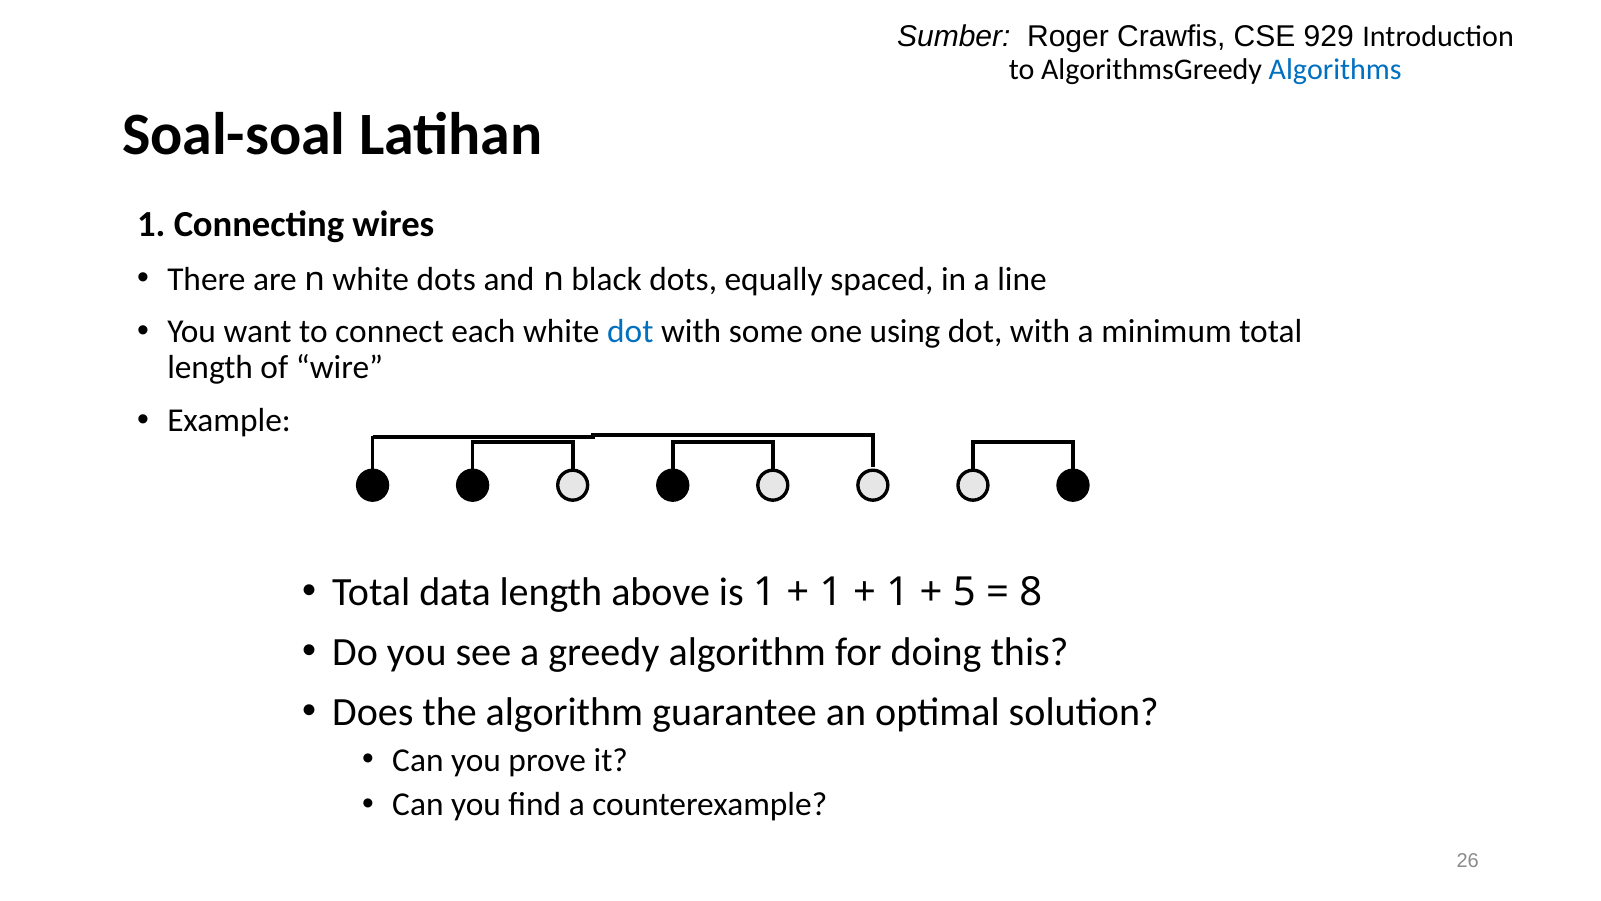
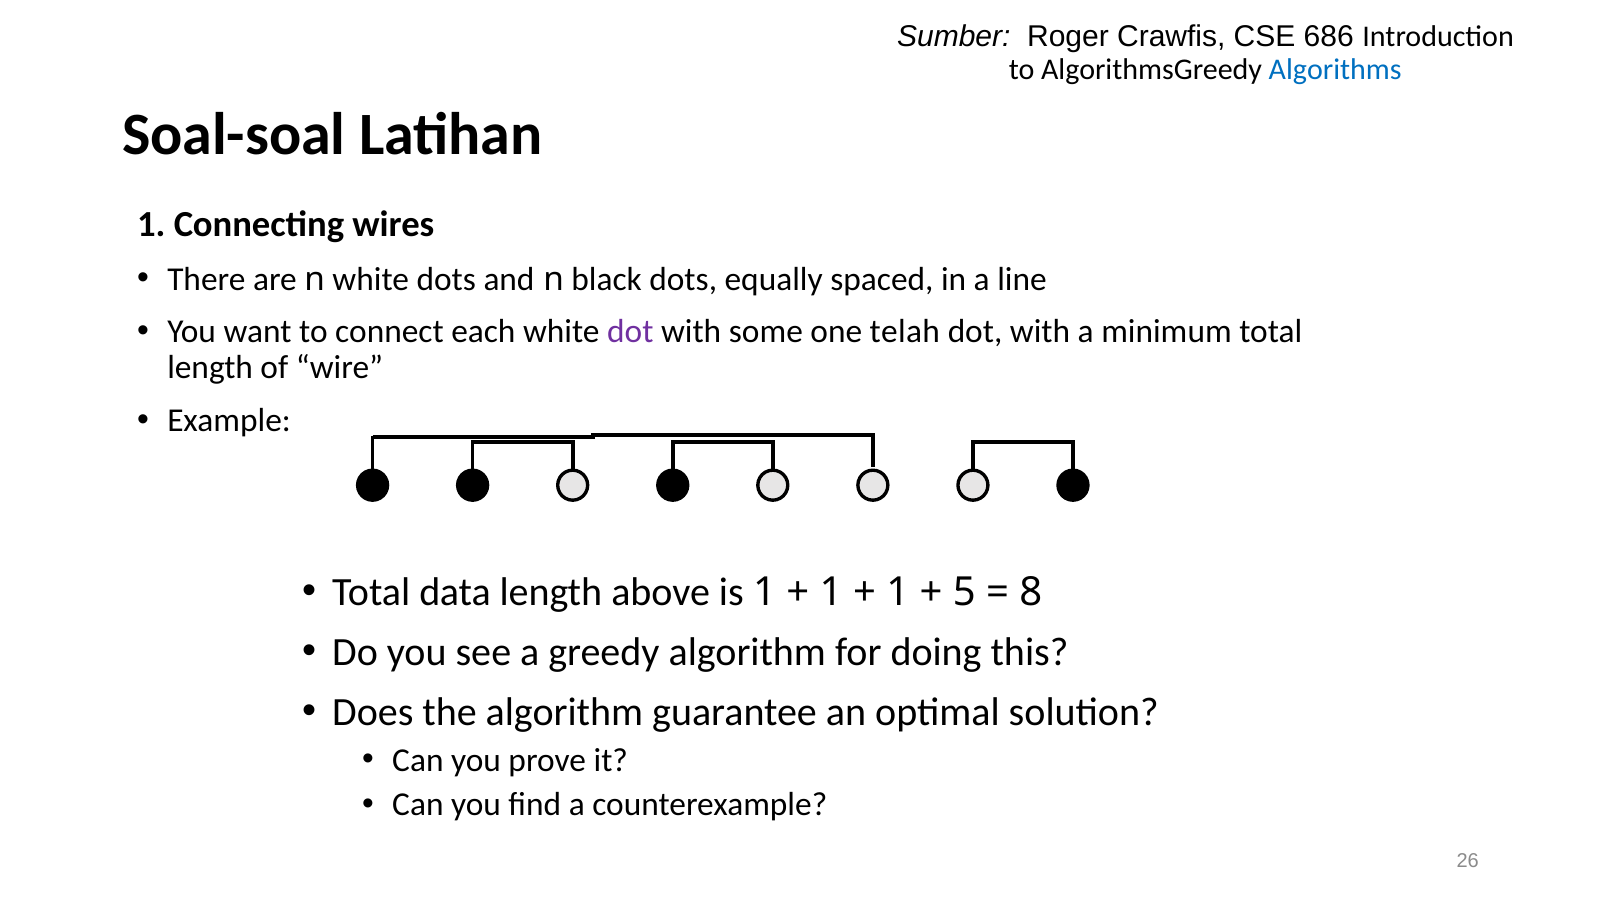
929: 929 -> 686
dot at (630, 332) colour: blue -> purple
using: using -> telah
